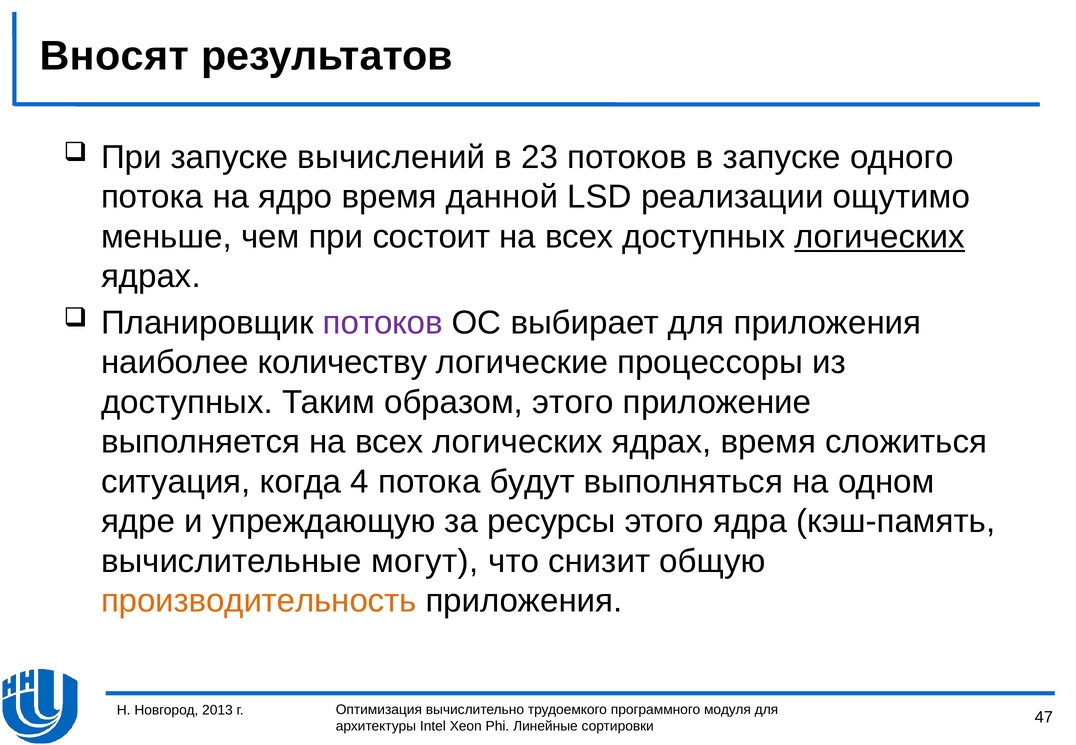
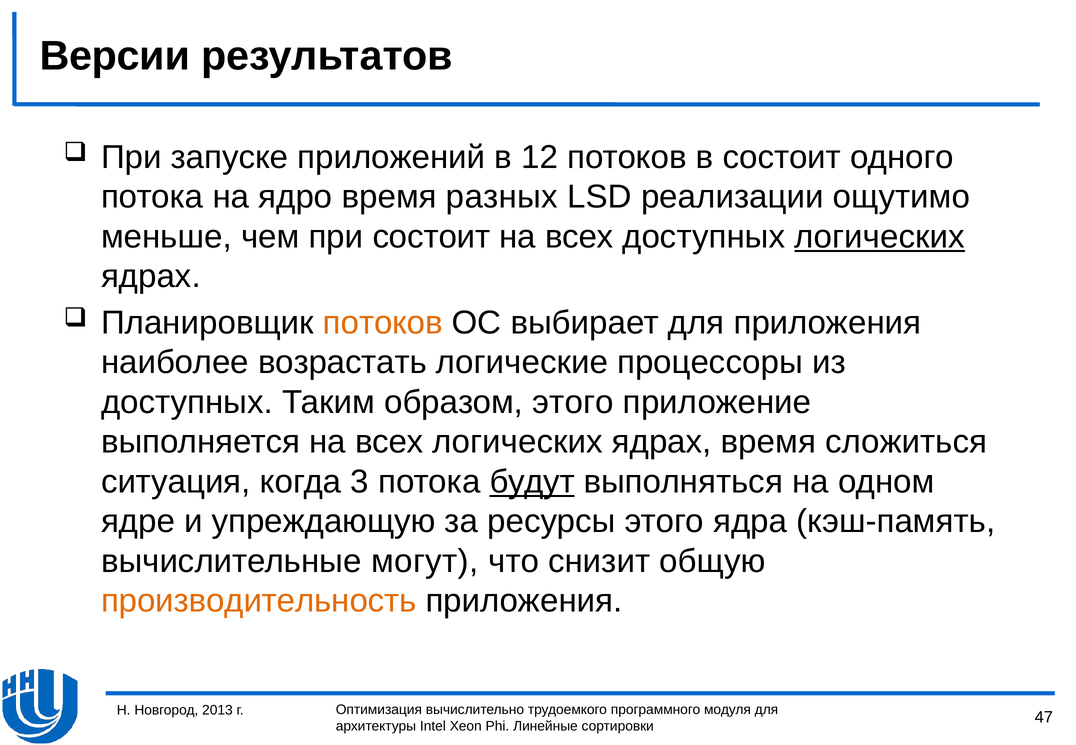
Вносят: Вносят -> Версии
вычислений: вычислений -> приложений
23: 23 -> 12
в запуске: запуске -> состоит
данной: данной -> разных
потоков at (383, 323) colour: purple -> orange
количеству: количеству -> возрастать
4: 4 -> 3
будут underline: none -> present
